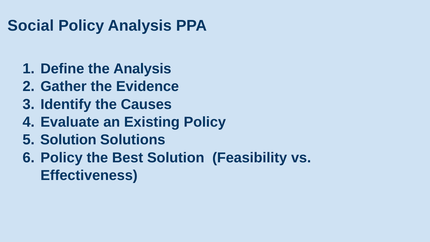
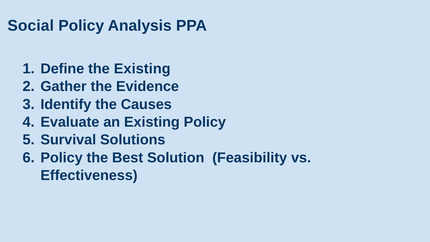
the Analysis: Analysis -> Existing
Solution at (68, 140): Solution -> Survival
